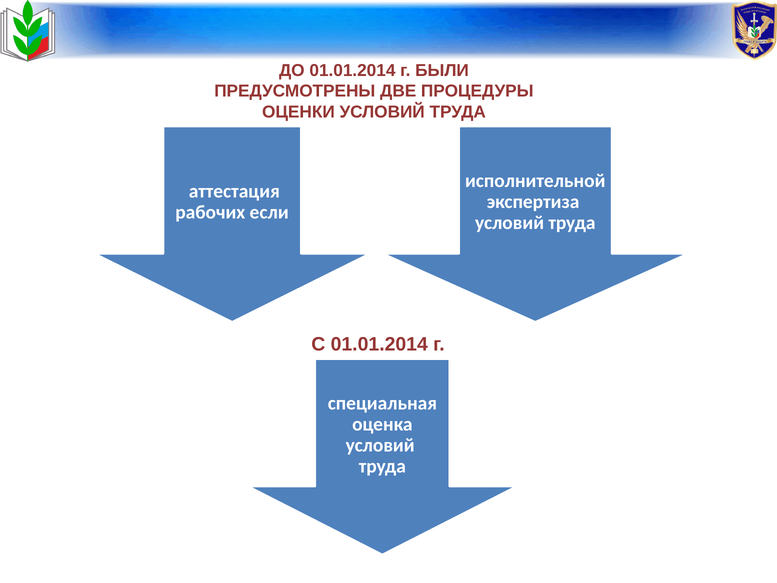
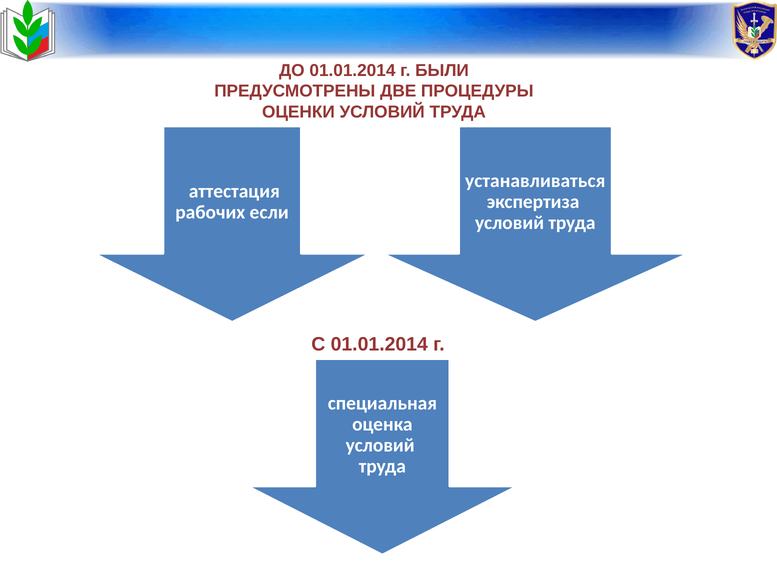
исполнительной: исполнительной -> устанавливаться
